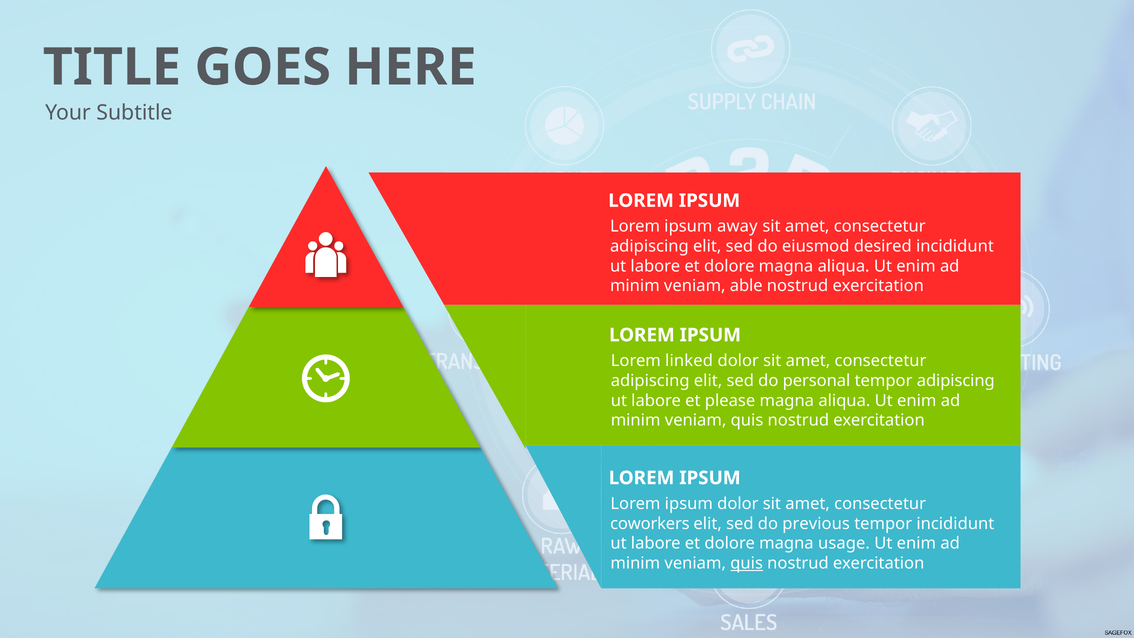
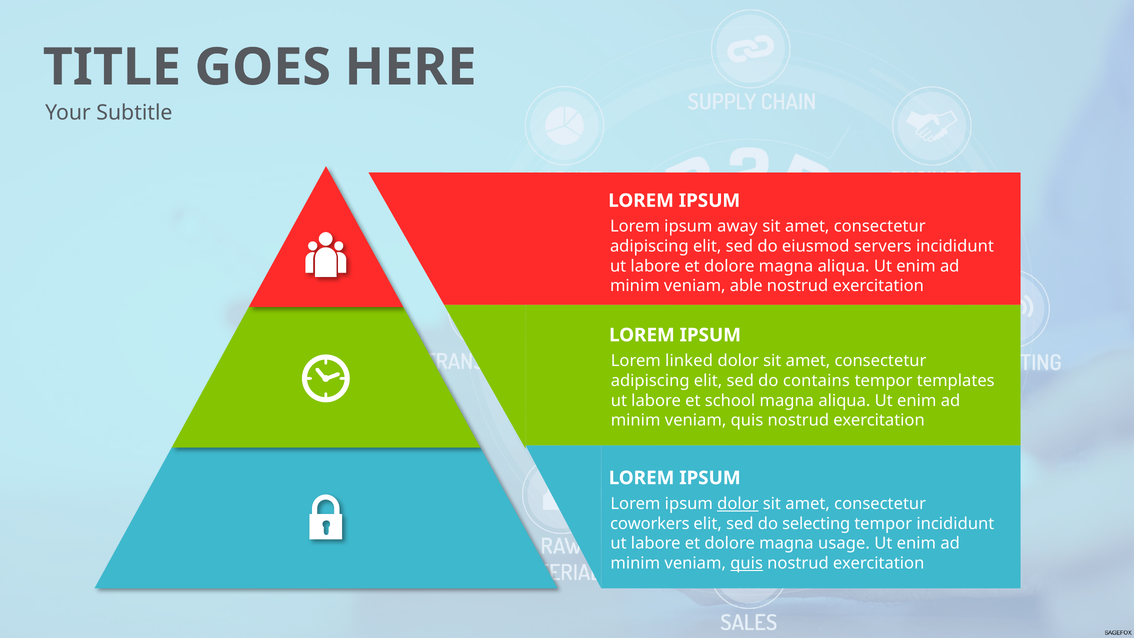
desired: desired -> servers
personal: personal -> contains
tempor adipiscing: adipiscing -> templates
please: please -> school
dolor at (738, 504) underline: none -> present
previous: previous -> selecting
